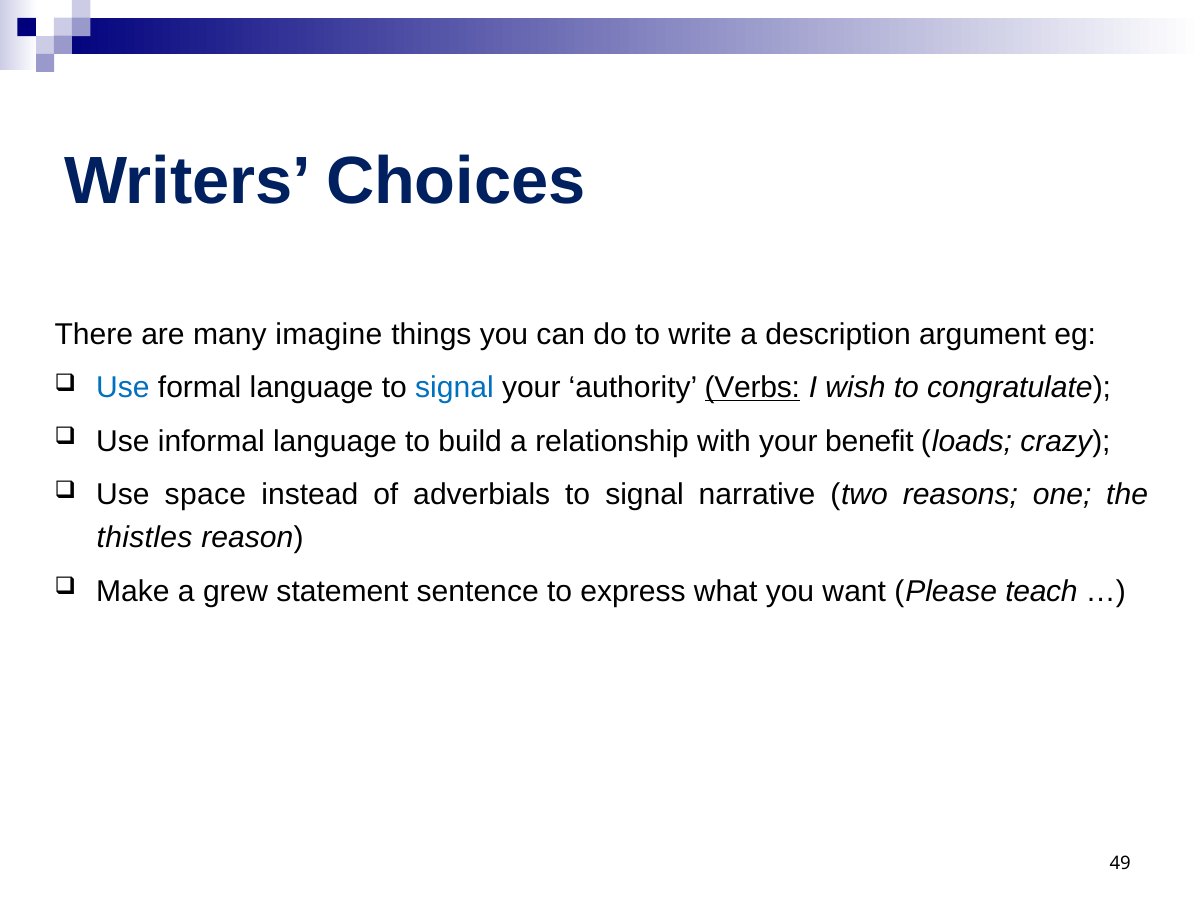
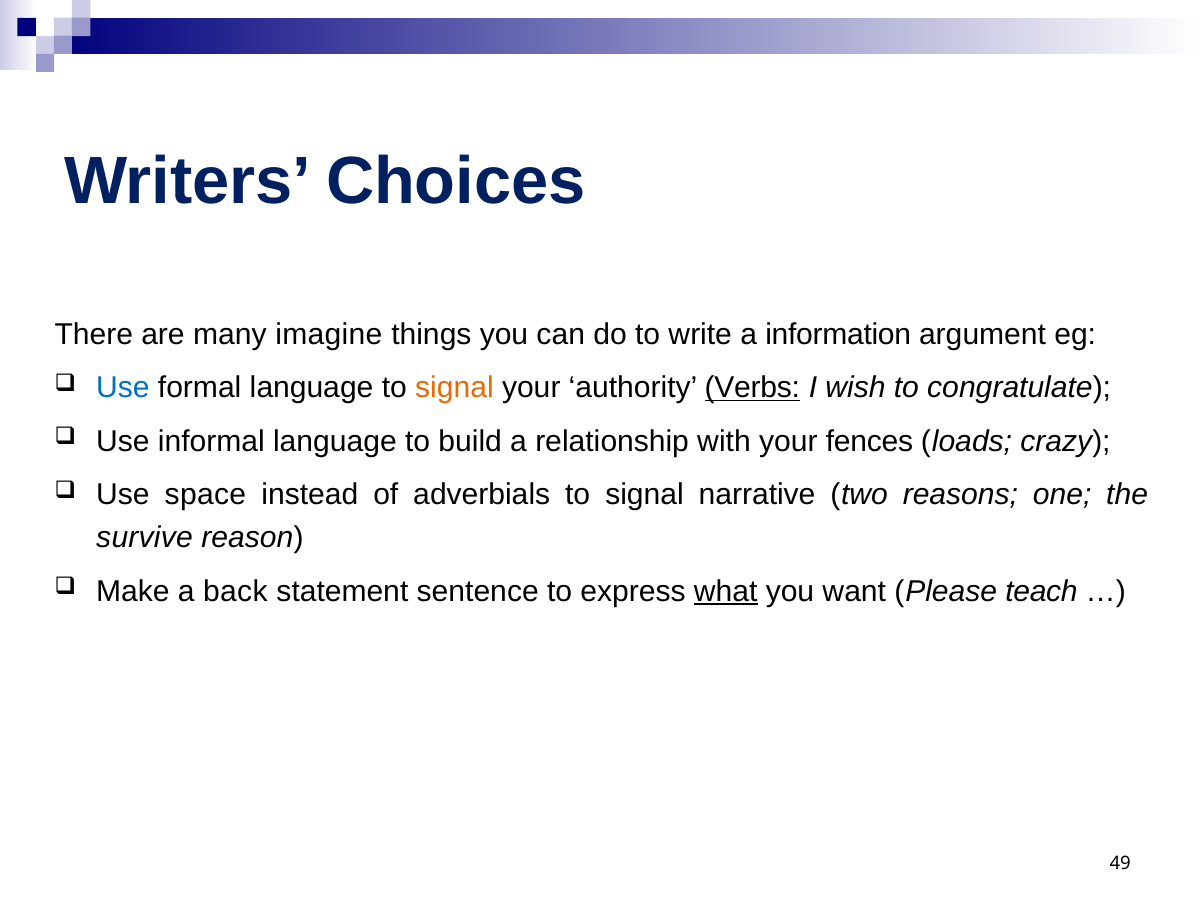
description: description -> information
signal at (454, 388) colour: blue -> orange
benefit: benefit -> fences
thistles: thistles -> survive
grew: grew -> back
what underline: none -> present
